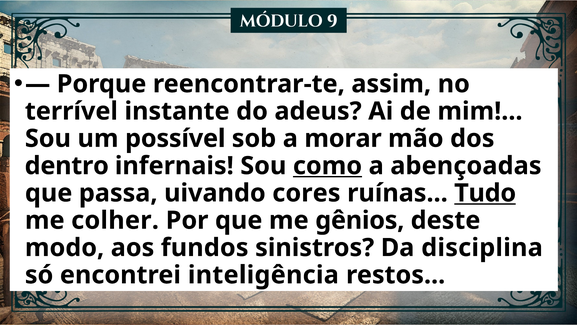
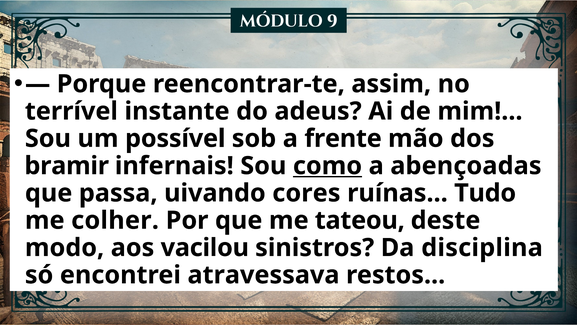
morar: morar -> frente
dentro: dentro -> bramir
Tudo underline: present -> none
gênios: gênios -> tateou
fundos: fundos -> vacilou
inteligência: inteligência -> atravessava
